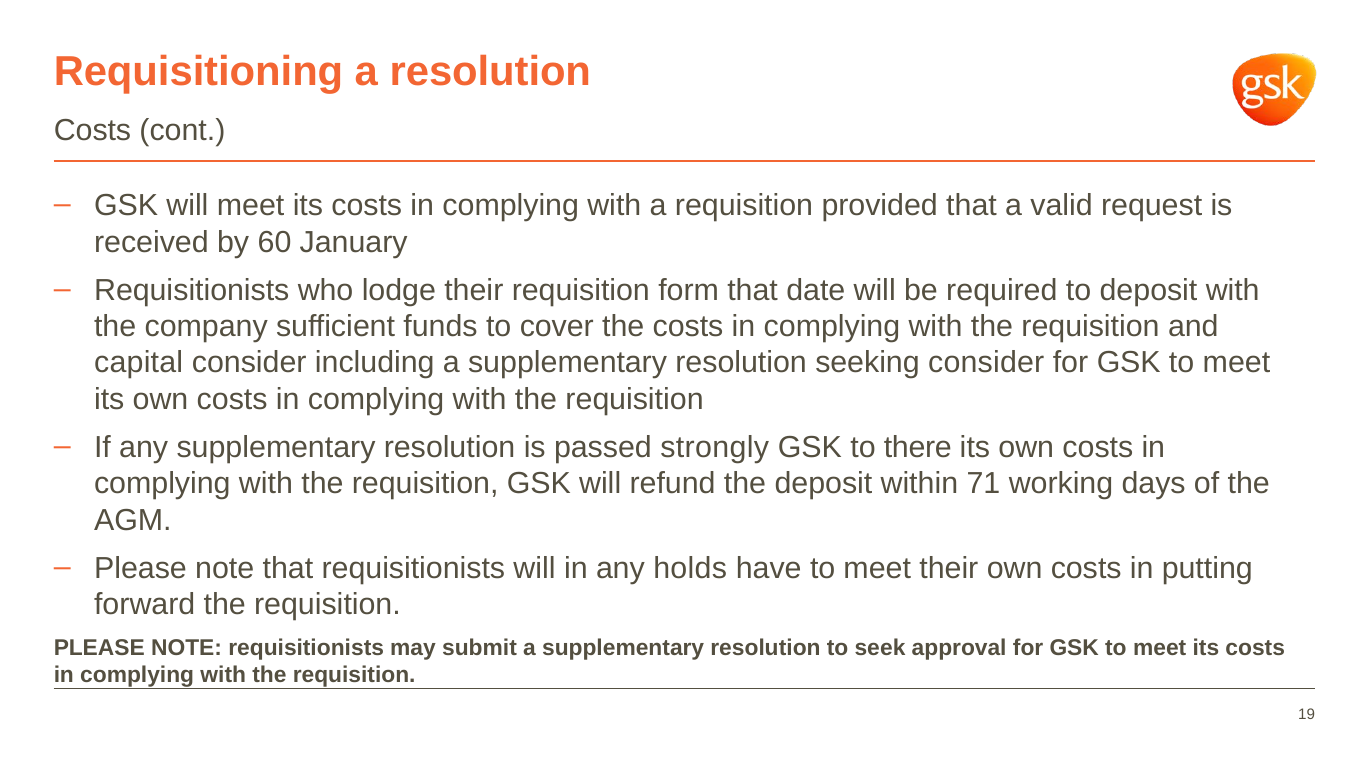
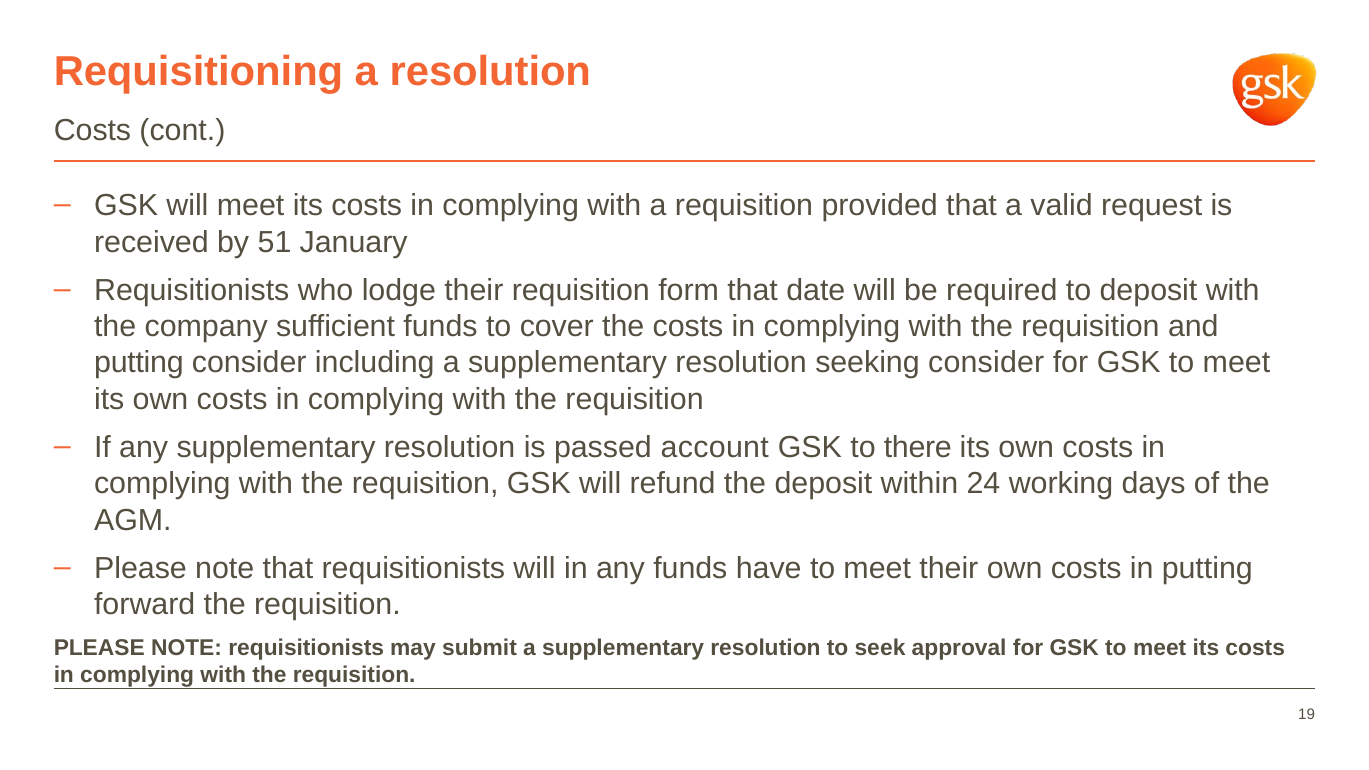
60: 60 -> 51
capital at (139, 363): capital -> putting
strongly: strongly -> account
71: 71 -> 24
any holds: holds -> funds
